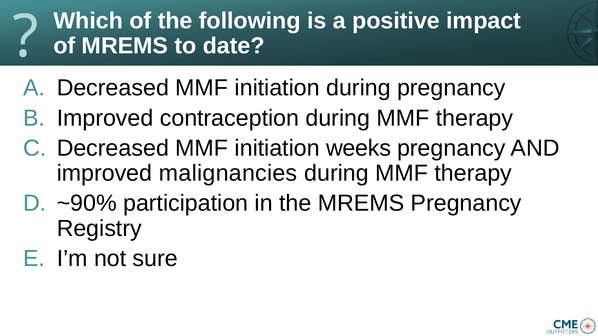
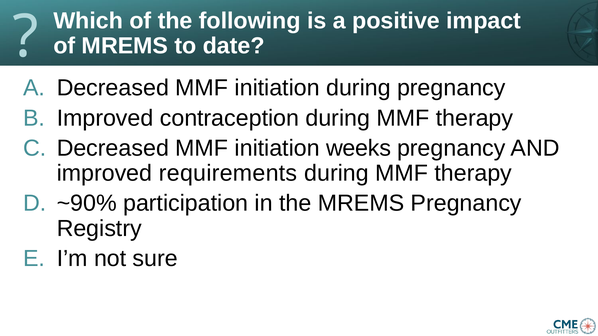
malignancies: malignancies -> requirements
